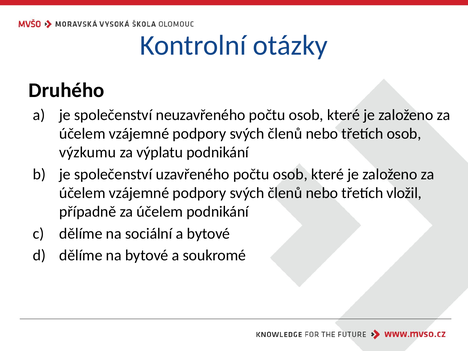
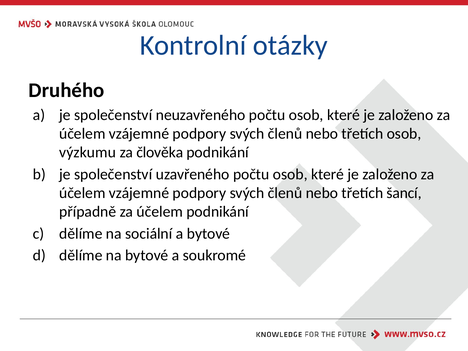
výplatu: výplatu -> člověka
vložil: vložil -> šancí
